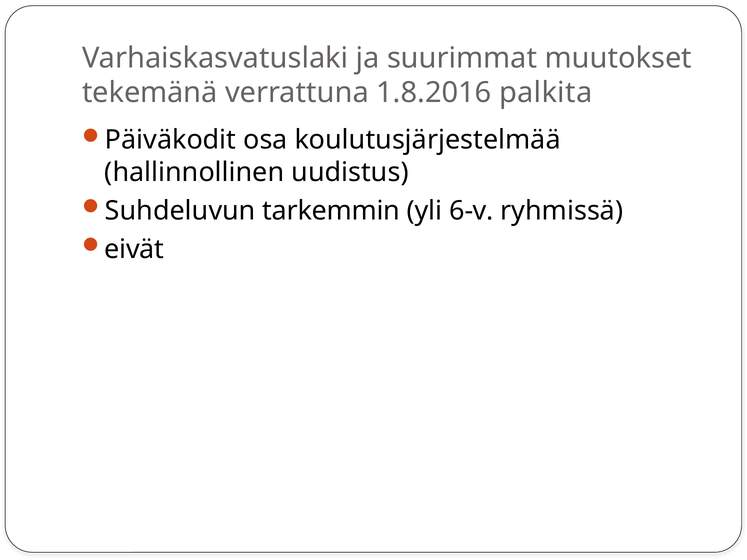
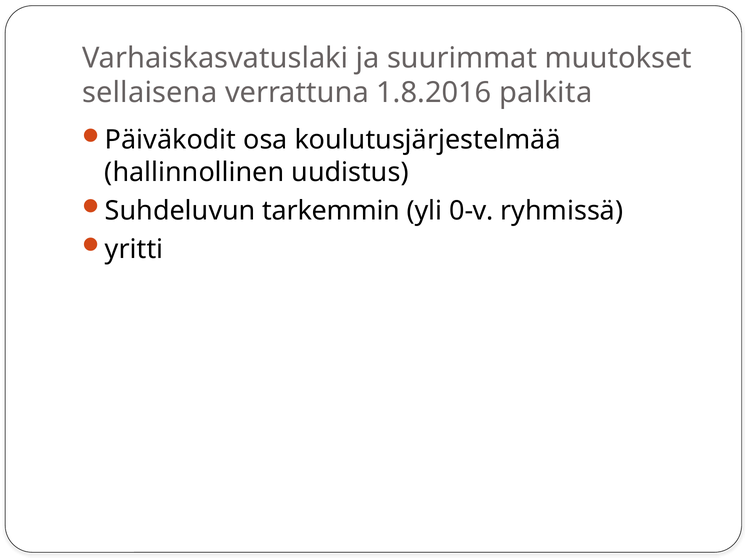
tekemänä: tekemänä -> sellaisena
6-v: 6-v -> 0-v
eivät: eivät -> yritti
